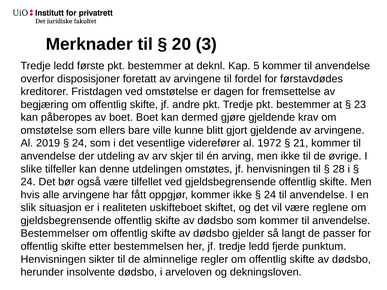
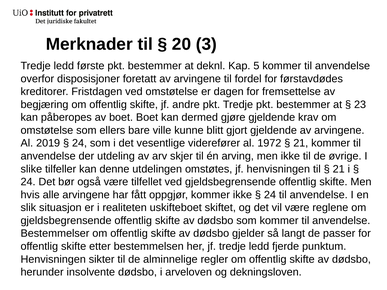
28 at (339, 169): 28 -> 21
